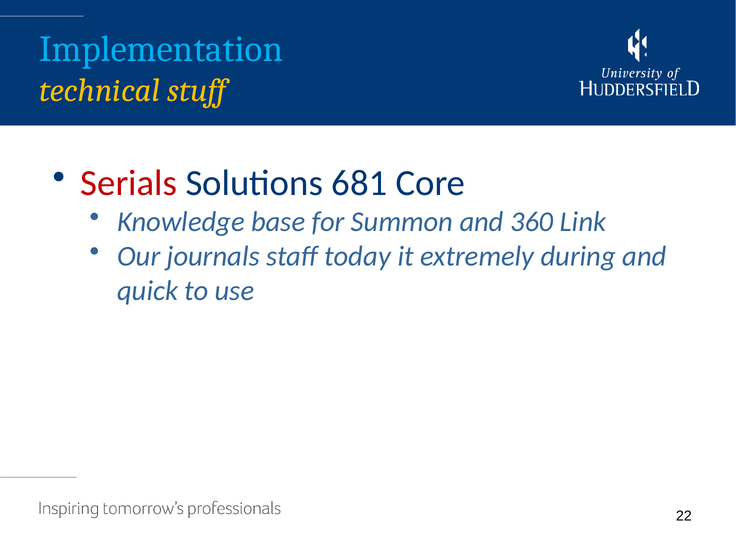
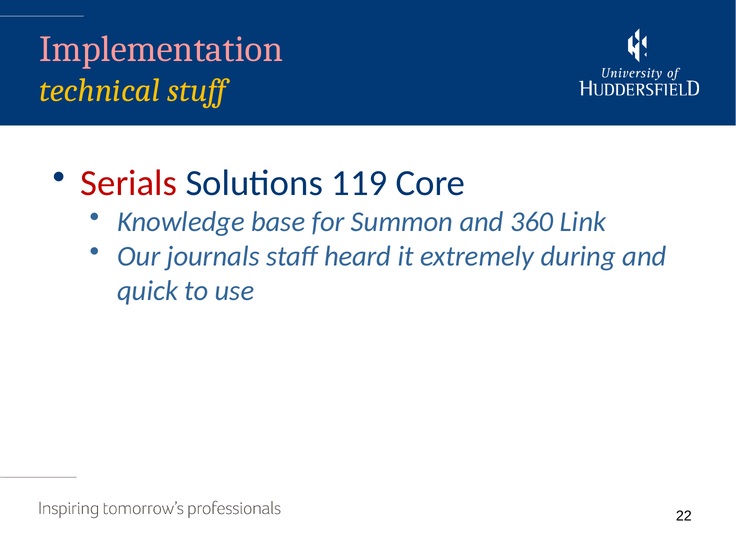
Implementation colour: light blue -> pink
681: 681 -> 119
today: today -> heard
